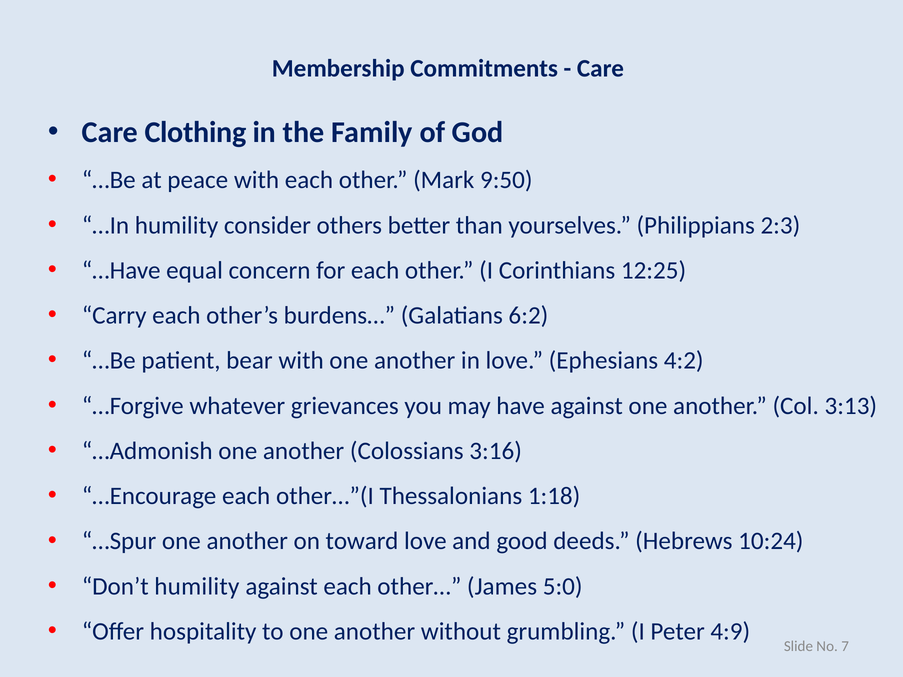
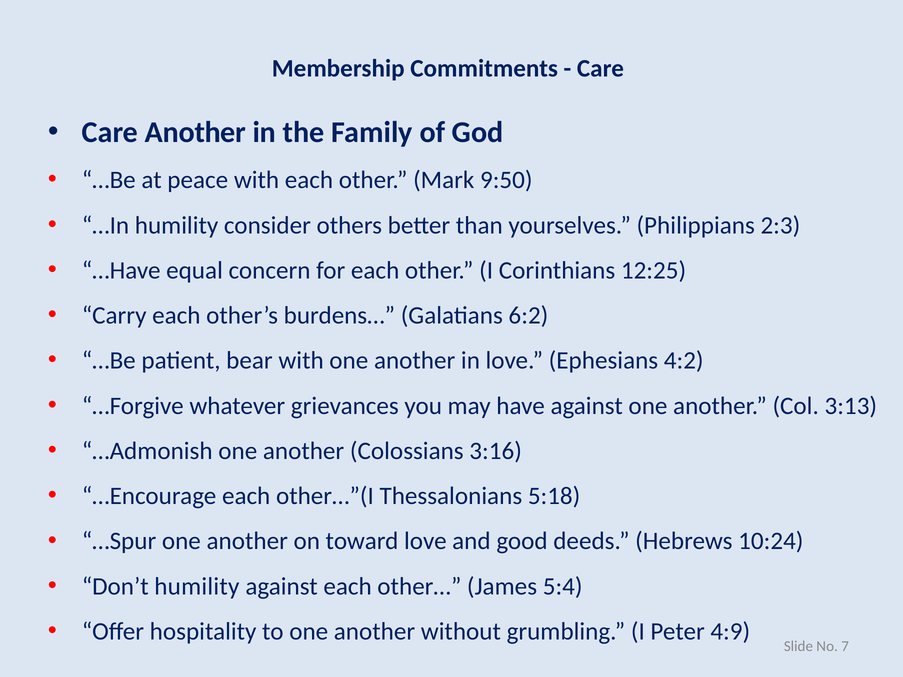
Care Clothing: Clothing -> Another
1:18: 1:18 -> 5:18
5:0: 5:0 -> 5:4
